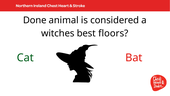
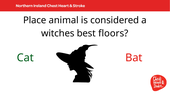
Done: Done -> Place
